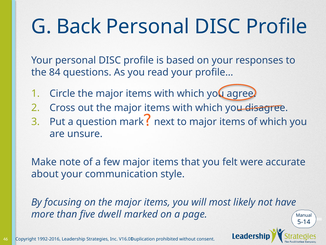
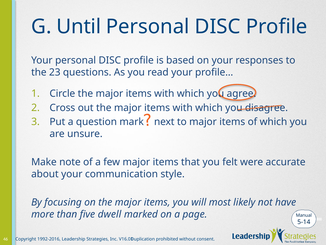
Back: Back -> Until
84: 84 -> 23
